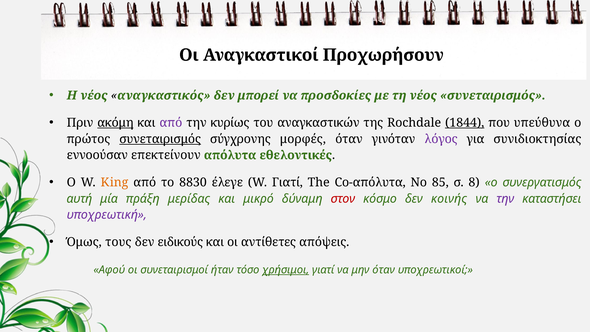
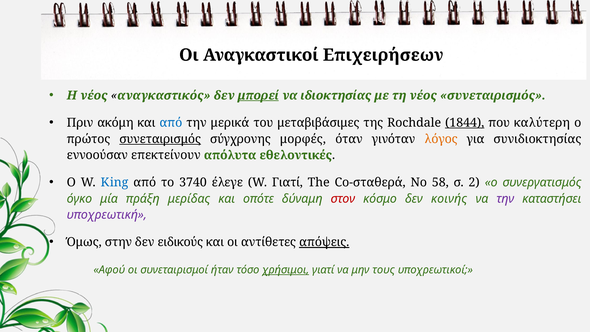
Προχωρήσουν: Προχωρήσουν -> Επιχειρήσεων
μπορεί underline: none -> present
προσδοκίες: προσδοκίες -> ιδιοκτησίας
ακόμη underline: present -> none
από at (171, 123) colour: purple -> blue
κυρίως: κυρίως -> μερικά
αναγκαστικών: αναγκαστικών -> μεταβιβάσιμες
υπεύθυνα: υπεύθυνα -> καλύτερη
λόγος colour: purple -> orange
Κing colour: orange -> blue
8830: 8830 -> 3740
Co-απόλυτα: Co-απόλυτα -> Co-σταθερά
85: 85 -> 58
8: 8 -> 2
αυτή: αυτή -> όγκο
μικρό: μικρό -> οπότε
τους: τους -> στην
απόψεις underline: none -> present
μην όταν: όταν -> τους
